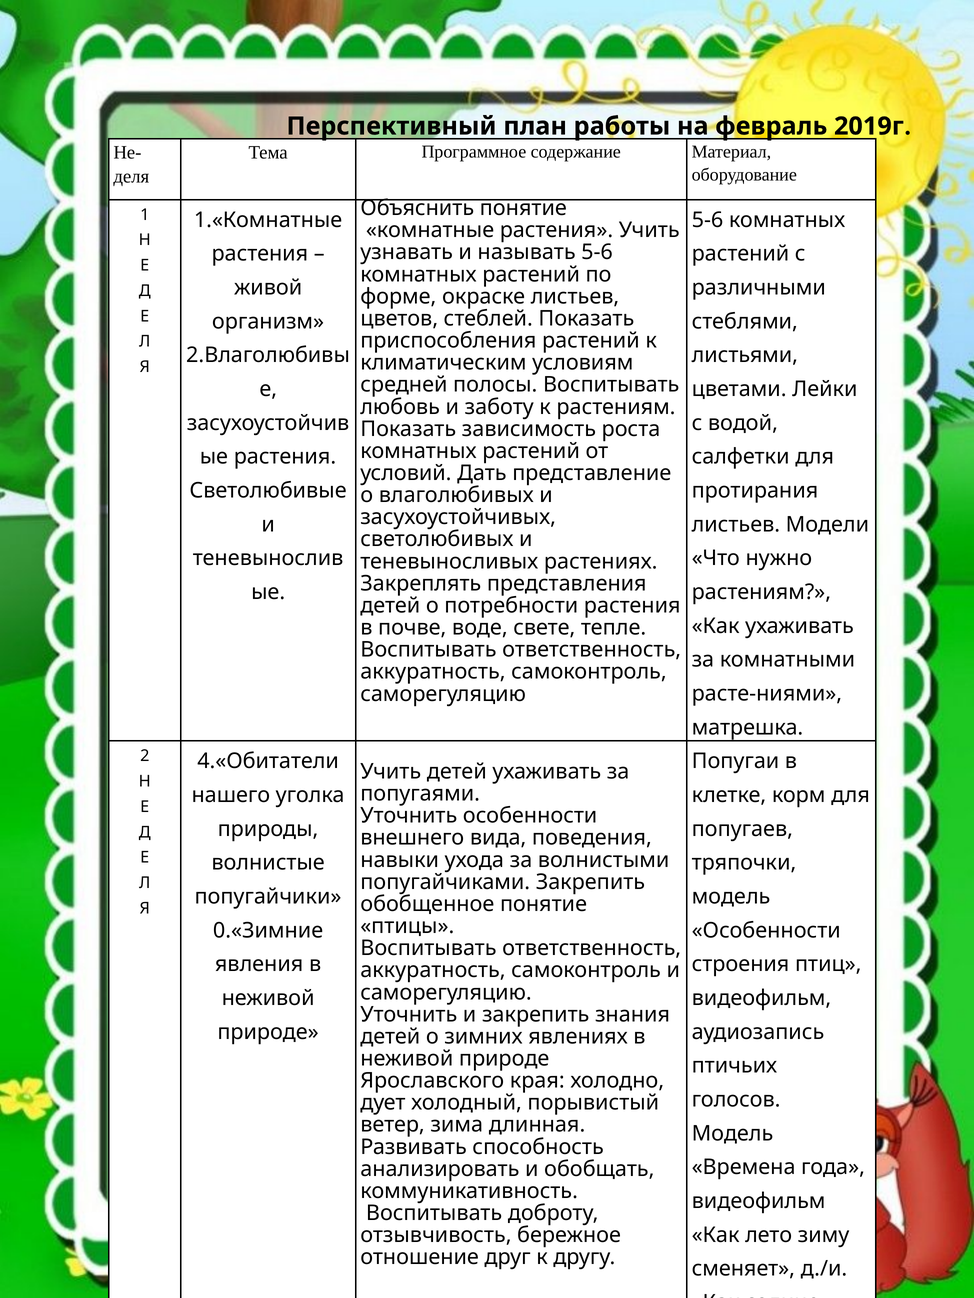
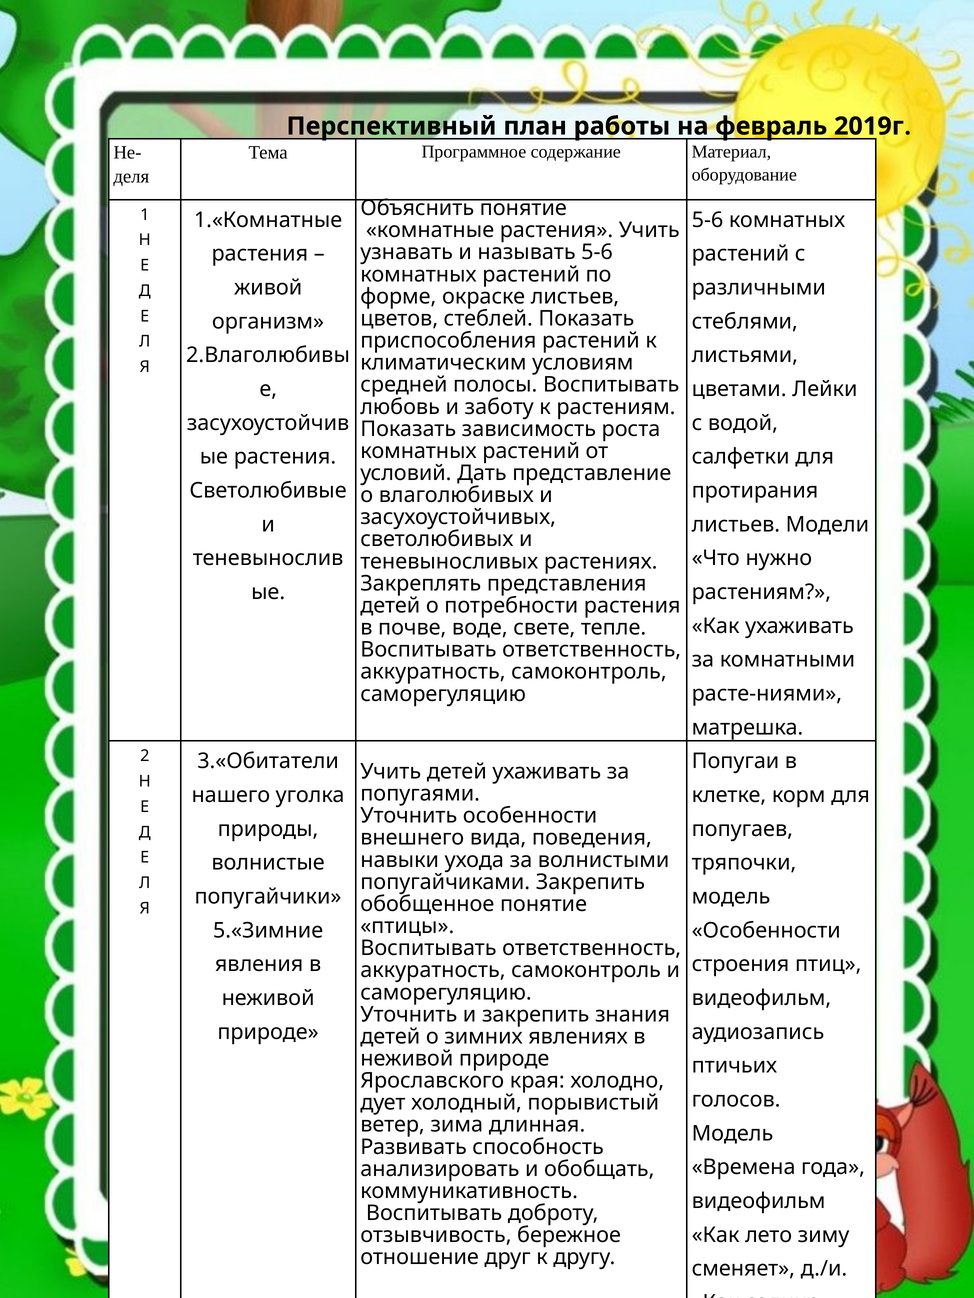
4.«Обитатели: 4.«Обитатели -> 3.«Обитатели
0.«Зимние: 0.«Зимние -> 5.«Зимние
